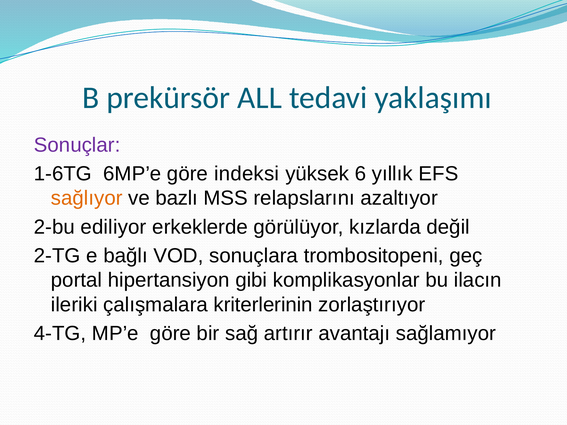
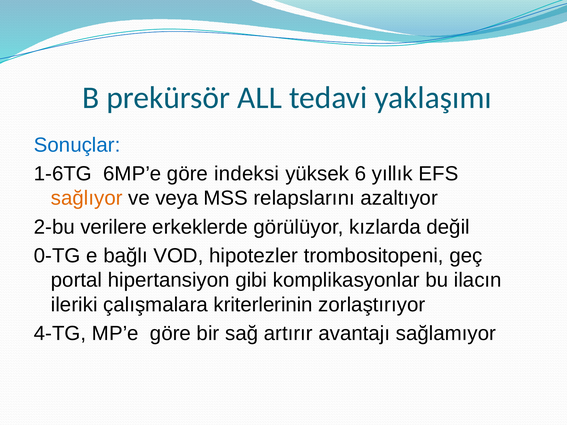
Sonuçlar colour: purple -> blue
bazlı: bazlı -> veya
ediliyor: ediliyor -> verilere
2-TG: 2-TG -> 0-TG
sonuçlara: sonuçlara -> hipotezler
